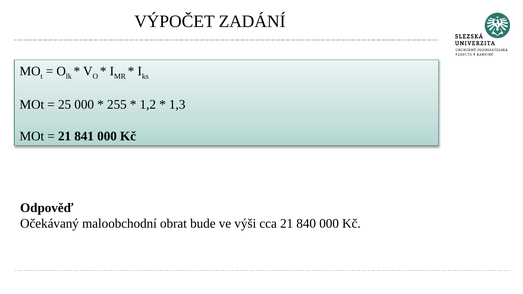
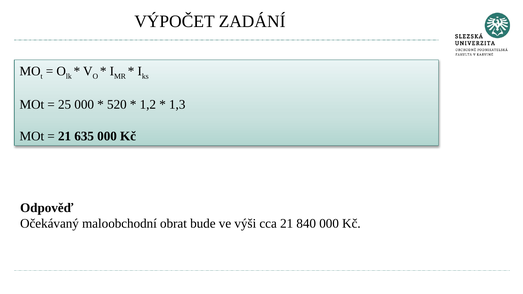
255: 255 -> 520
841: 841 -> 635
